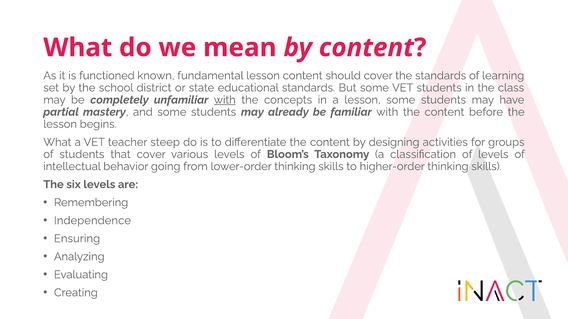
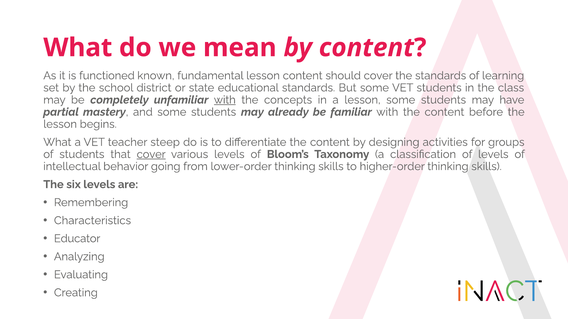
cover at (151, 154) underline: none -> present
Independence: Independence -> Characteristics
Ensuring: Ensuring -> Educator
